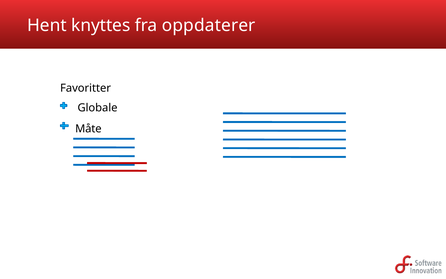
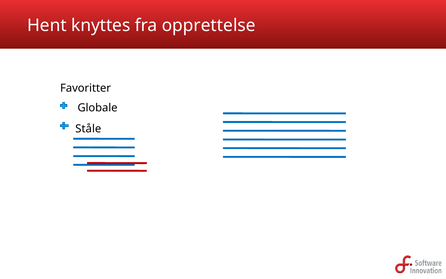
oppdaterer: oppdaterer -> opprettelse
Måte: Måte -> Ståle
